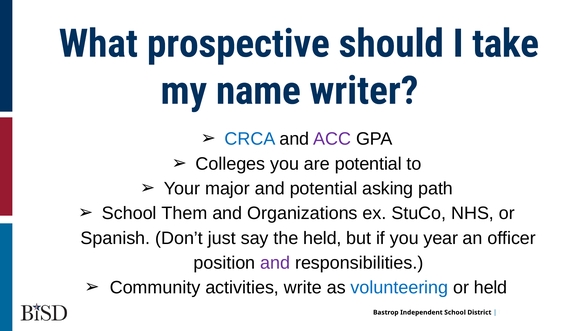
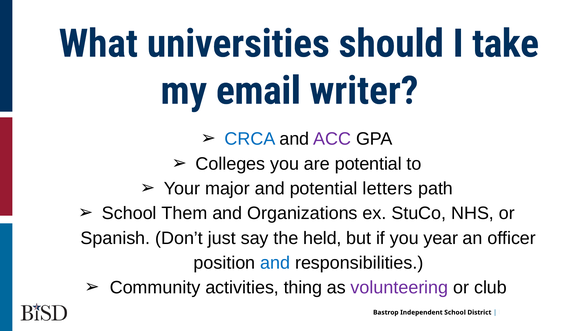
prospective: prospective -> universities
name: name -> email
asking: asking -> letters
and at (275, 263) colour: purple -> blue
write: write -> thing
volunteering colour: blue -> purple
or held: held -> club
